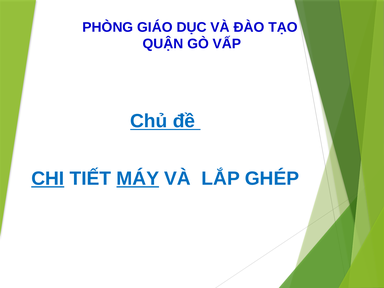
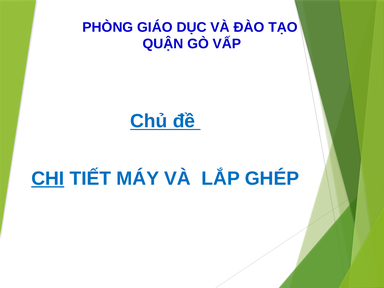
MÁY underline: present -> none
